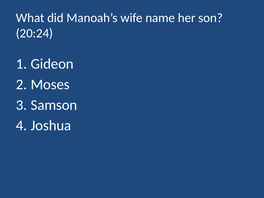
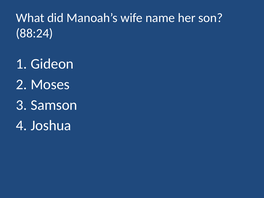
20:24: 20:24 -> 88:24
